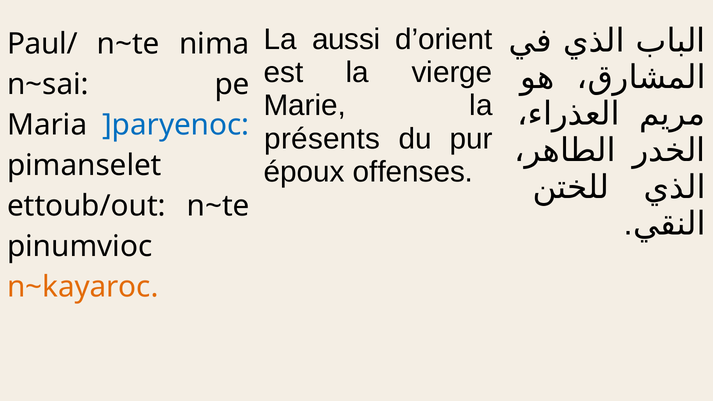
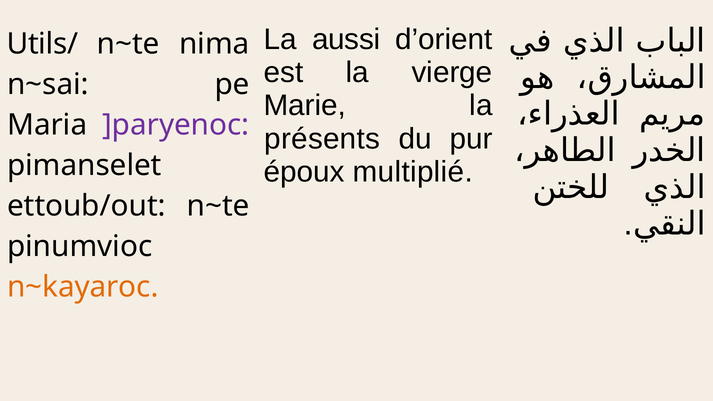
Paul/: Paul/ -> Utils/
]paryenoc colour: blue -> purple
offenses: offenses -> multiplié
